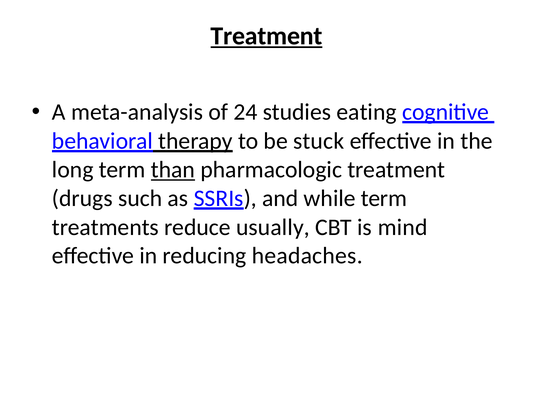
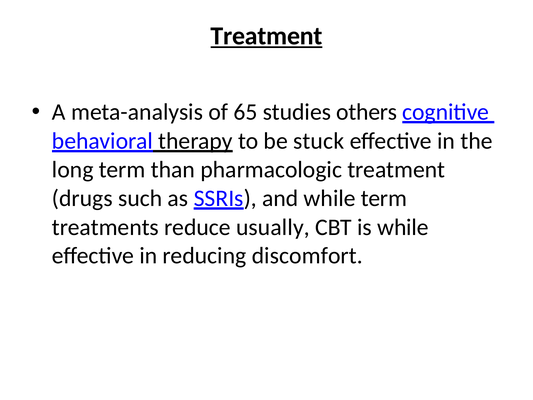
24: 24 -> 65
eating: eating -> others
than underline: present -> none
is mind: mind -> while
headaches: headaches -> discomfort
